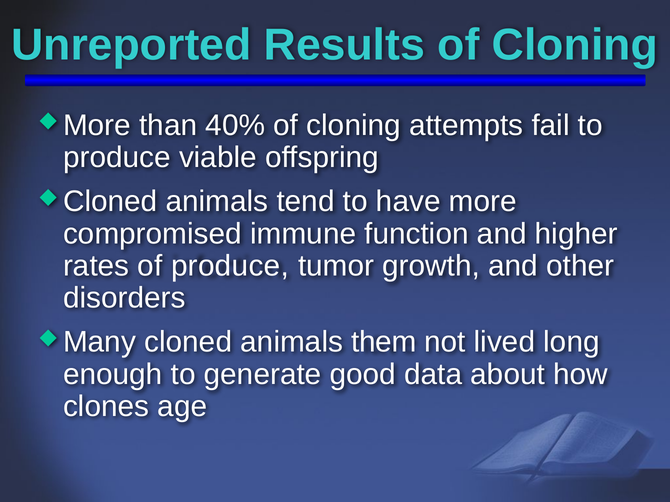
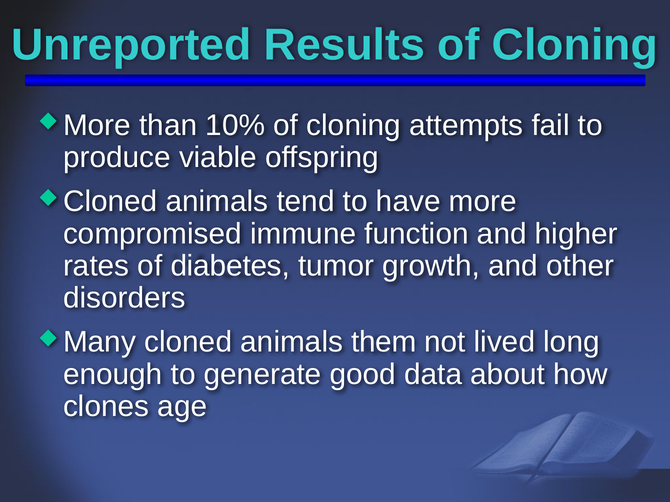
40%: 40% -> 10%
of produce: produce -> diabetes
